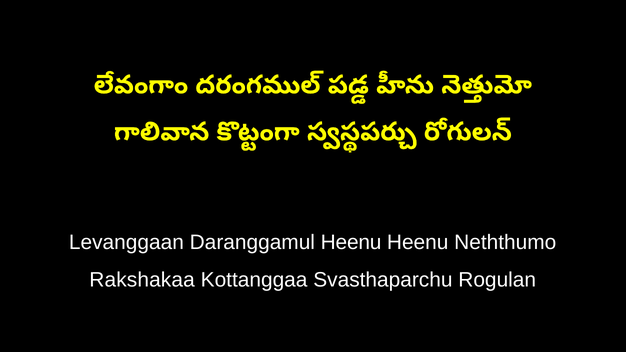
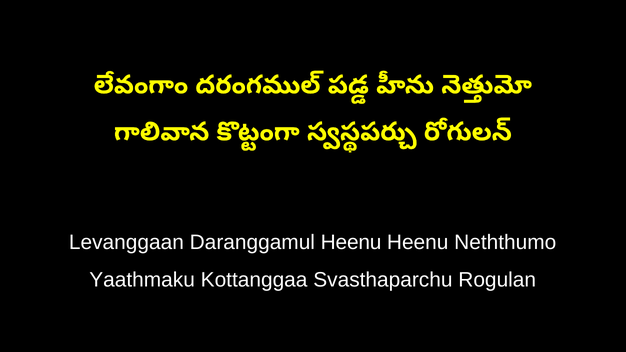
Rakshakaa: Rakshakaa -> Yaathmaku
